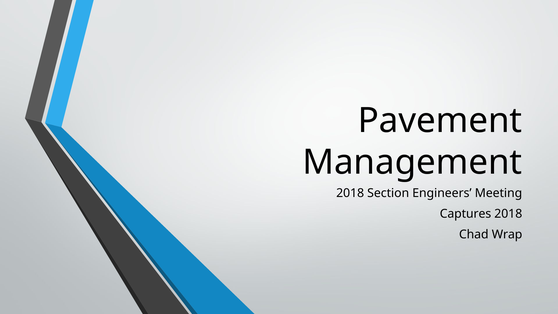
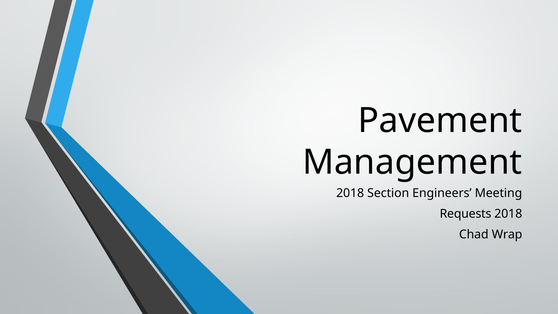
Captures: Captures -> Requests
